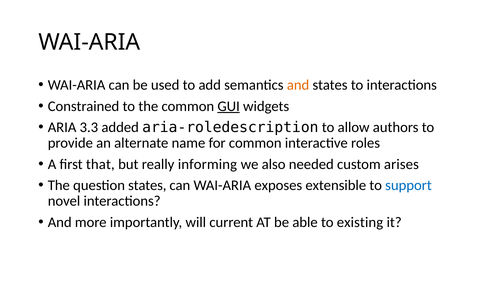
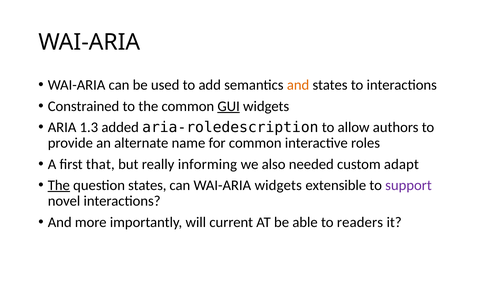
3.3: 3.3 -> 1.3
arises: arises -> adapt
The at (59, 185) underline: none -> present
WAI-ARIA exposes: exposes -> widgets
support colour: blue -> purple
existing: existing -> readers
